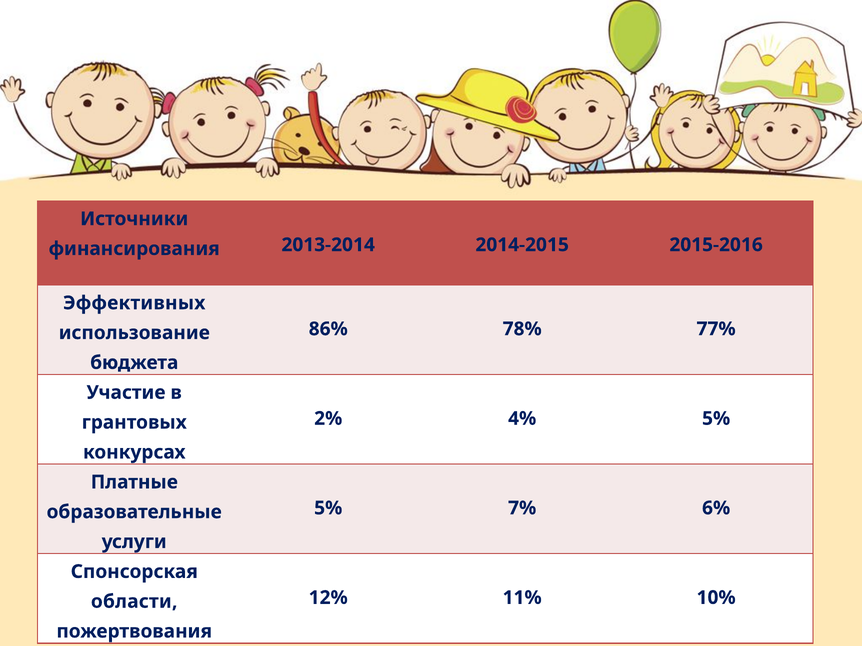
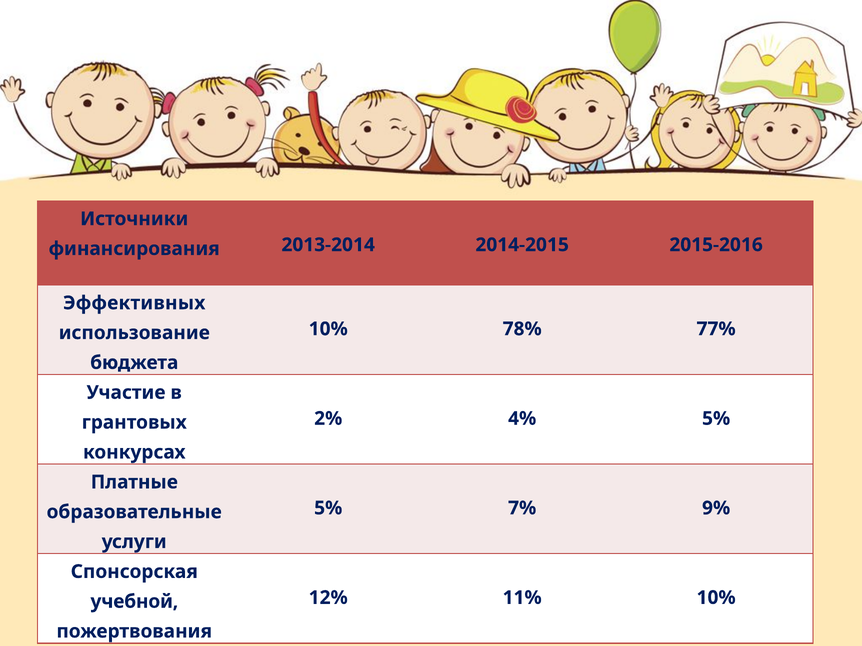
86% at (328, 329): 86% -> 10%
6%: 6% -> 9%
области: области -> учебной
